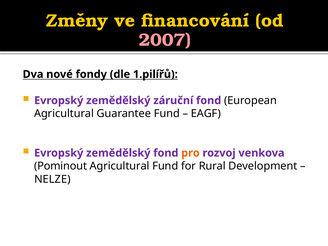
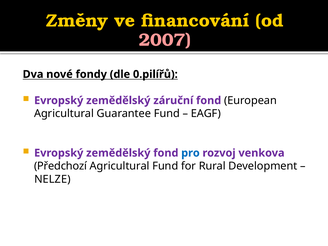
1.pilířů: 1.pilířů -> 0.pilířů
pro colour: orange -> blue
Pominout: Pominout -> Předchozí
